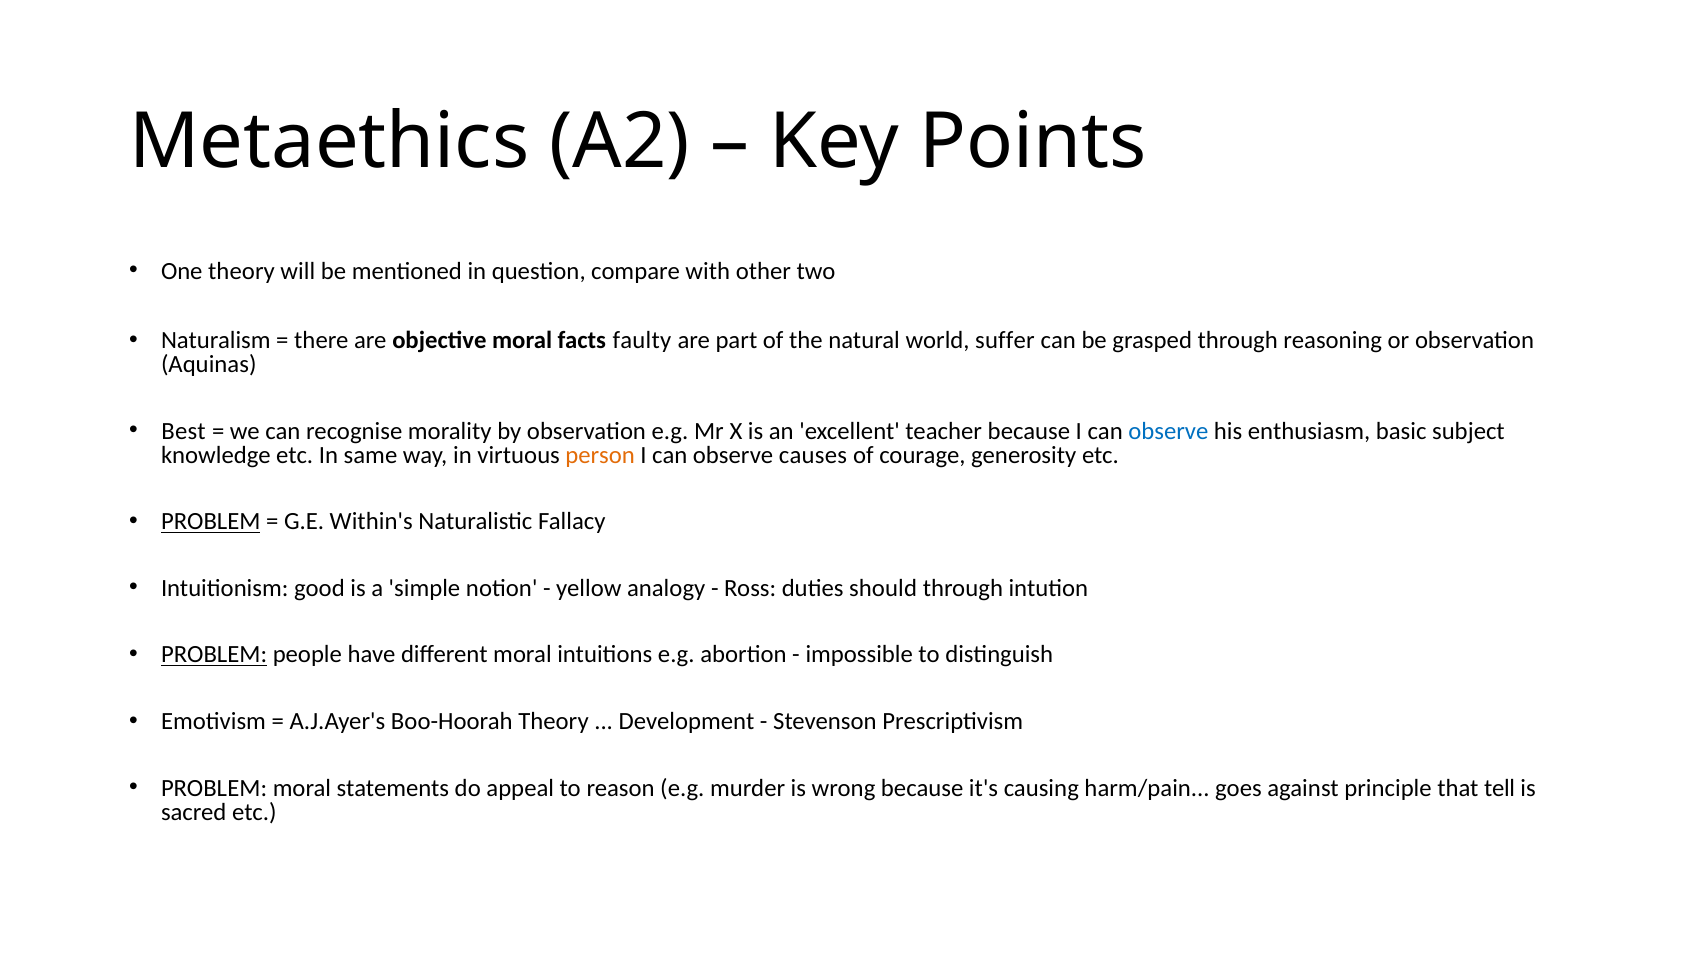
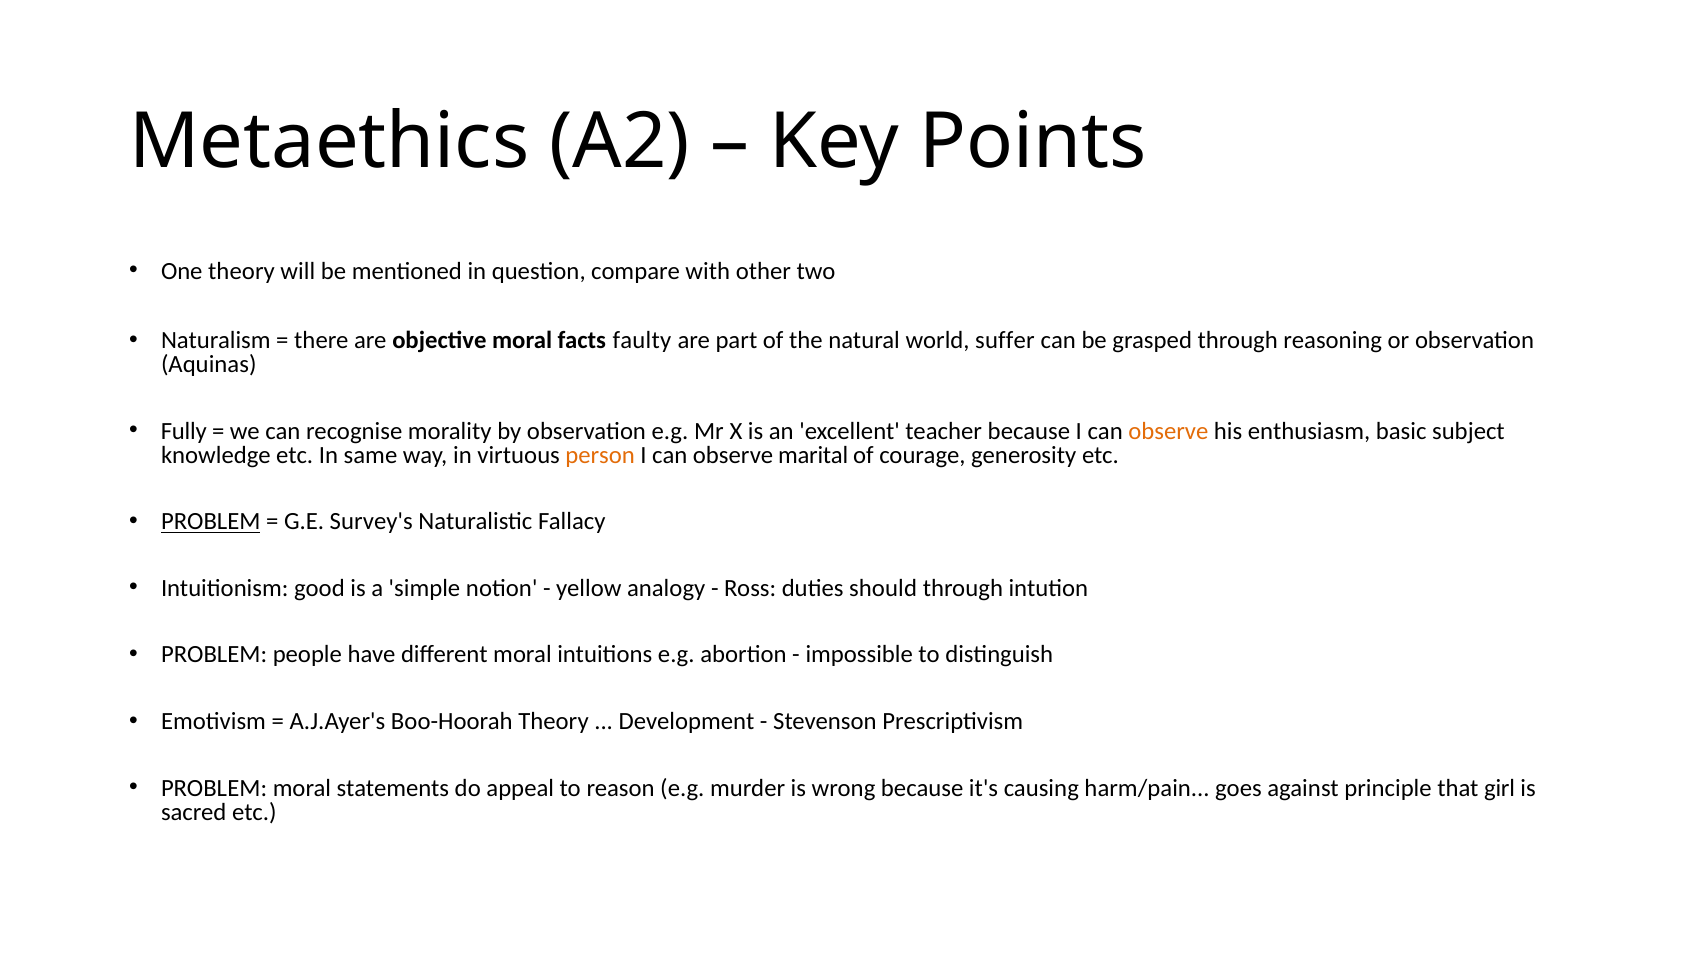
Best: Best -> Fully
observe at (1168, 431) colour: blue -> orange
causes: causes -> marital
Within's: Within's -> Survey's
PROBLEM at (214, 655) underline: present -> none
tell: tell -> girl
